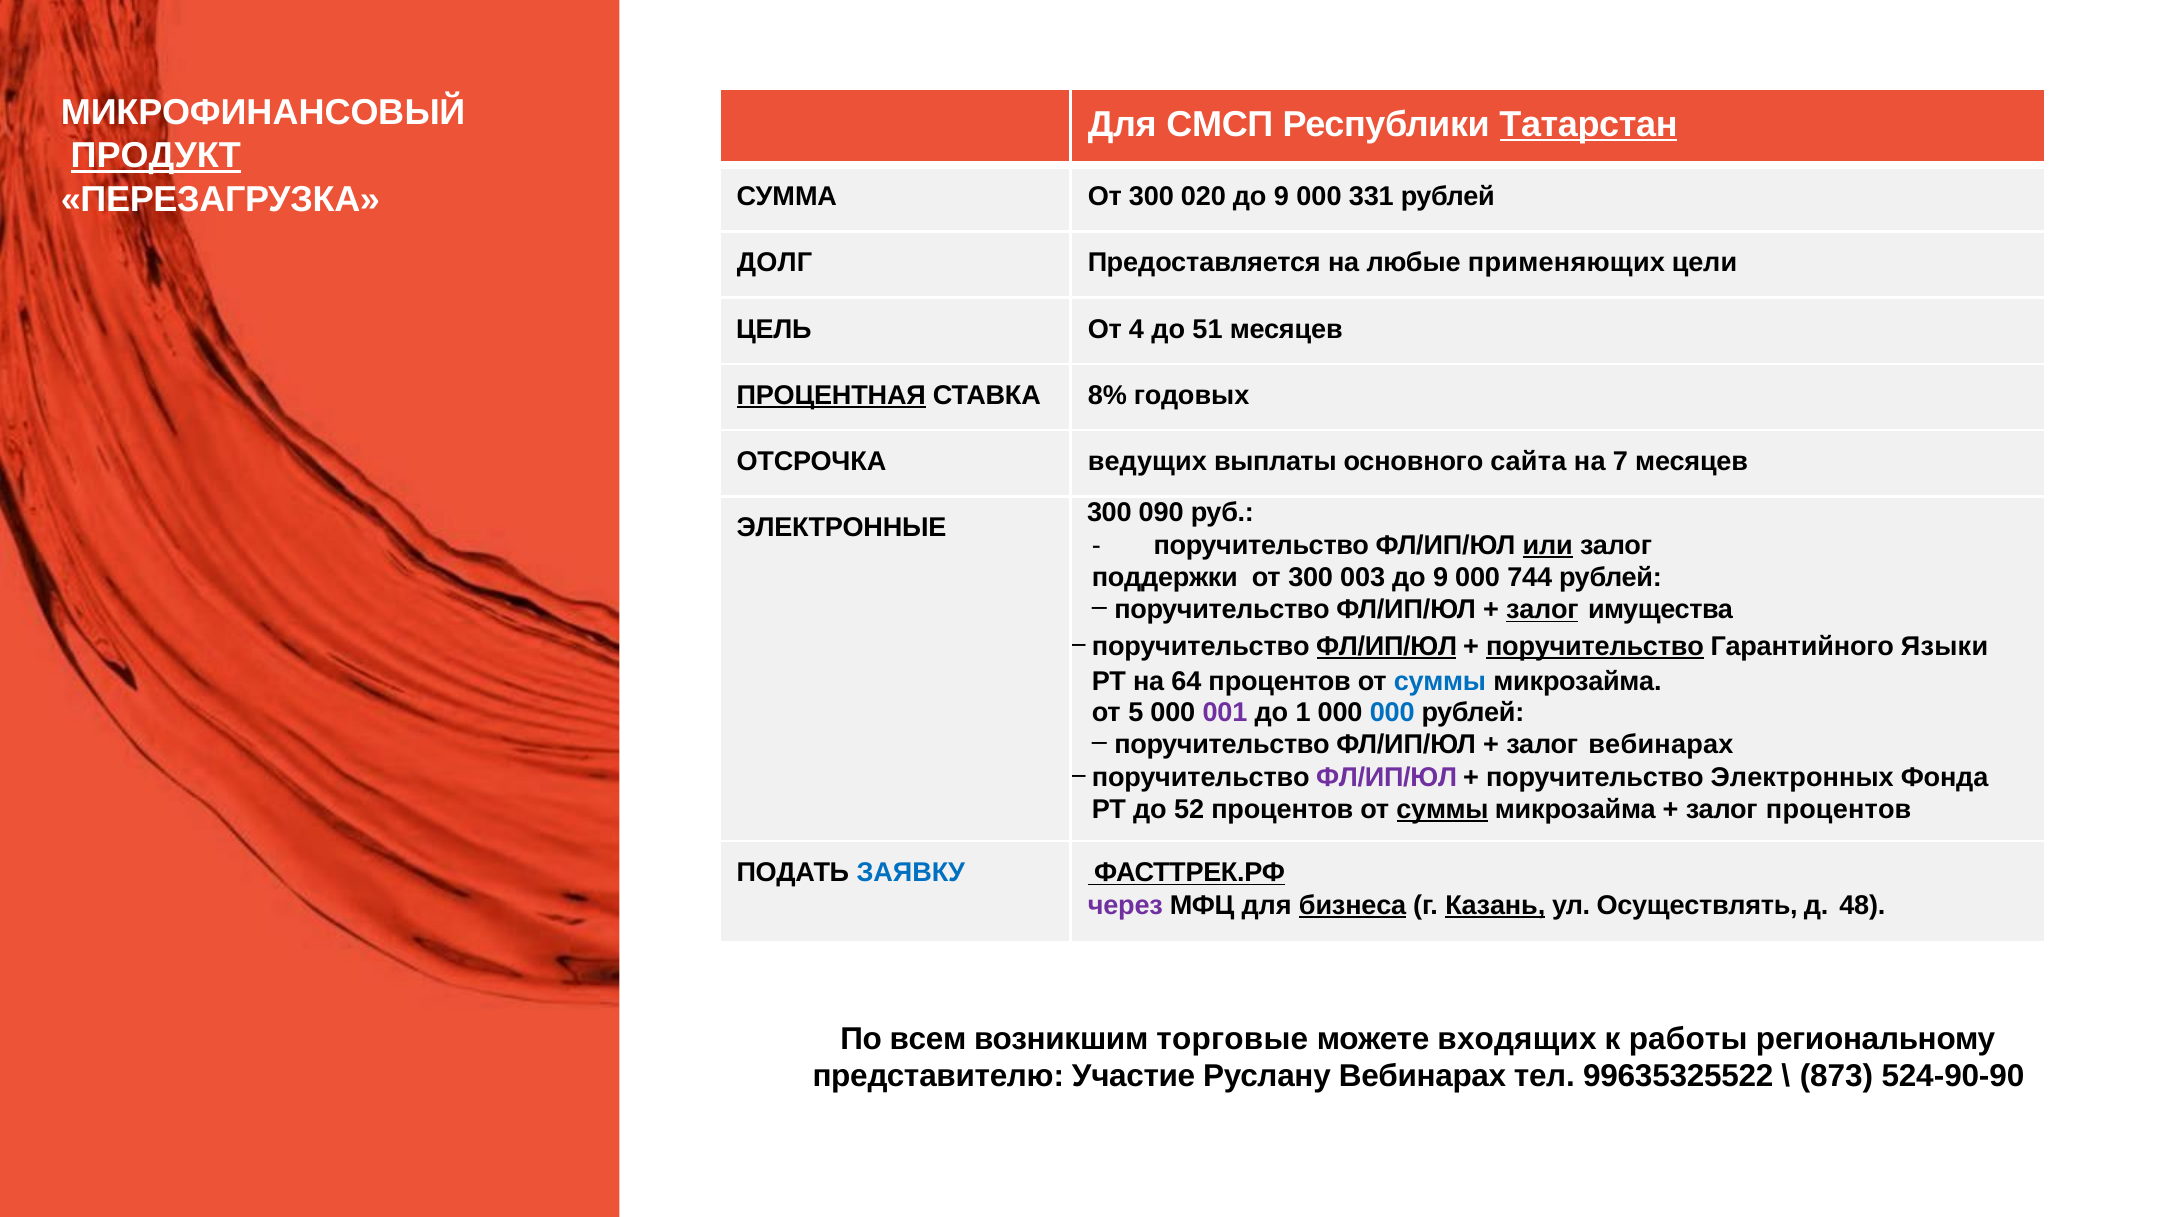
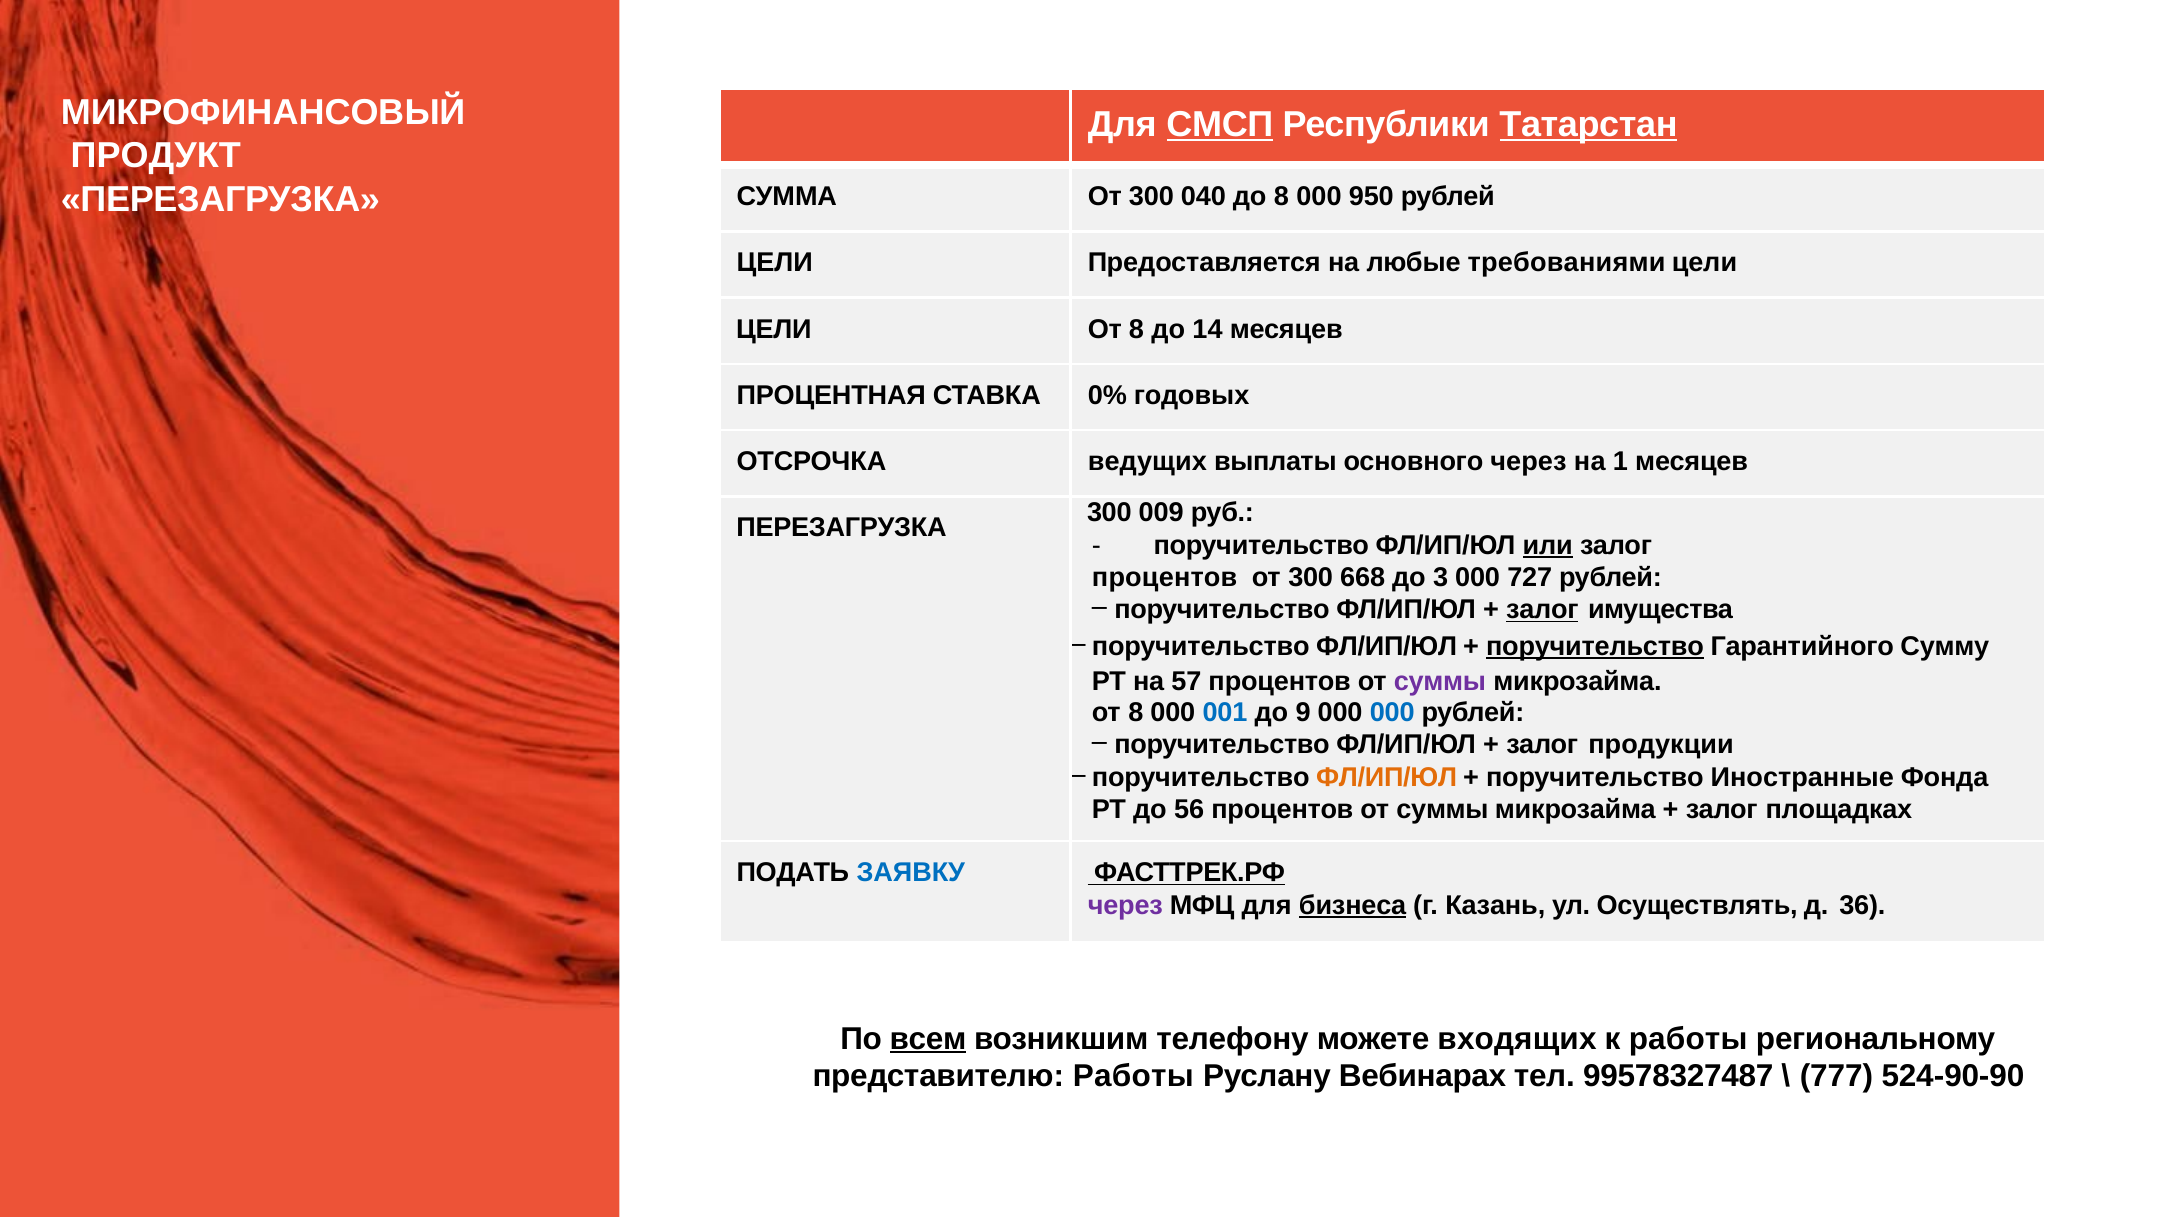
СМСП underline: none -> present
ПРОДУКТ underline: present -> none
020: 020 -> 040
9 at (1281, 197): 9 -> 8
331: 331 -> 950
ДОЛГ at (775, 263): ДОЛГ -> ЦЕЛИ
применяющих: применяющих -> требованиями
ЦЕЛЬ at (774, 329): ЦЕЛЬ -> ЦЕЛИ
4 at (1136, 329): 4 -> 8
51: 51 -> 14
ПРОЦЕНТНАЯ underline: present -> none
8%: 8% -> 0%
основного сайта: сайта -> через
7: 7 -> 1
090: 090 -> 009
ЭЛЕКТРОННЫЕ at (842, 528): ЭЛЕКТРОННЫЕ -> ПЕРЕЗАГРУЗКА
поддержки at (1165, 577): поддержки -> процентов
003: 003 -> 668
9 at (1441, 577): 9 -> 3
744: 744 -> 727
ФЛ/ИП/ЮЛ at (1387, 646) underline: present -> none
Языки: Языки -> Сумму
64: 64 -> 57
суммы at (1440, 681) colour: blue -> purple
5 at (1136, 712): 5 -> 8
001 colour: purple -> blue
1: 1 -> 9
залог вебинарах: вебинарах -> продукции
ФЛ/ИП/ЮЛ at (1387, 777) colour: purple -> orange
Электронных: Электронных -> Иностранные
52: 52 -> 56
суммы at (1443, 809) underline: present -> none
залог процентов: процентов -> площадках
Казань underline: present -> none
48: 48 -> 36
всем underline: none -> present
торговые: торговые -> телефону
представителю Участие: Участие -> Работы
99635325522: 99635325522 -> 99578327487
873: 873 -> 777
